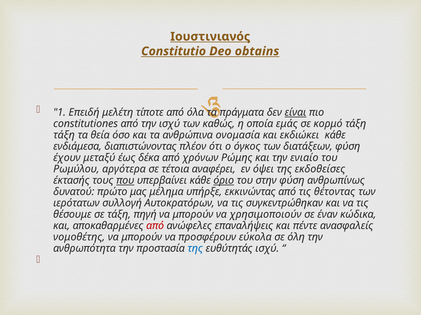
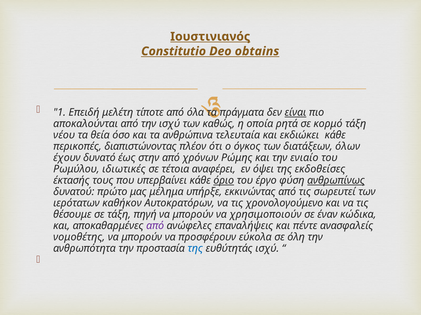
constitutiones: constitutiones -> αποκαλούνται
εμάς: εμάς -> ρητά
τάξη at (64, 135): τάξη -> νέου
ονομασία: ονομασία -> τελευταία
ενδιάμεσα: ενδιάμεσα -> περικοπές
διατάξεων φύση: φύση -> όλων
μεταξύ: μεταξύ -> δυνατό
δέκα: δέκα -> στην
αργότερα: αργότερα -> ιδιωτικές
που underline: present -> none
στην: στην -> έργο
ανθρωπίνως underline: none -> present
θέτοντας: θέτοντας -> σωρευτεί
συλλογή: συλλογή -> καθήκον
συγκεντρώθηκαν: συγκεντρώθηκαν -> χρονολογούμενο
από at (155, 226) colour: red -> purple
